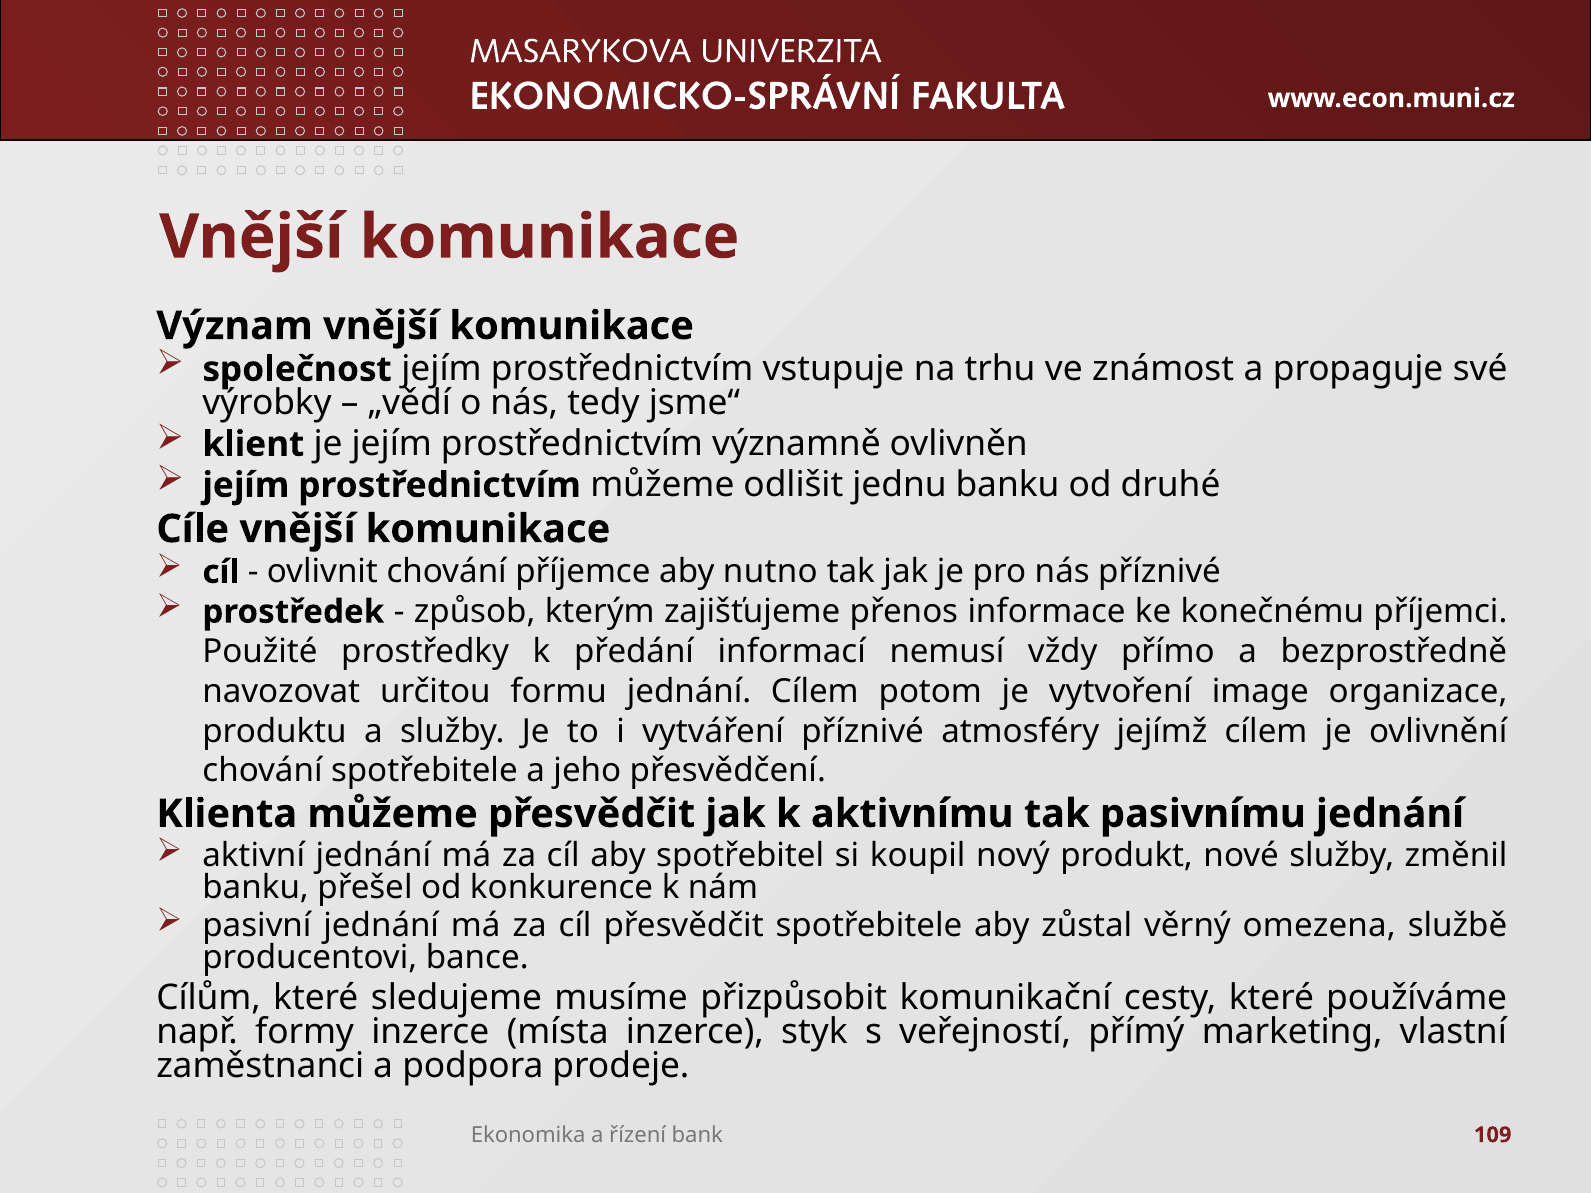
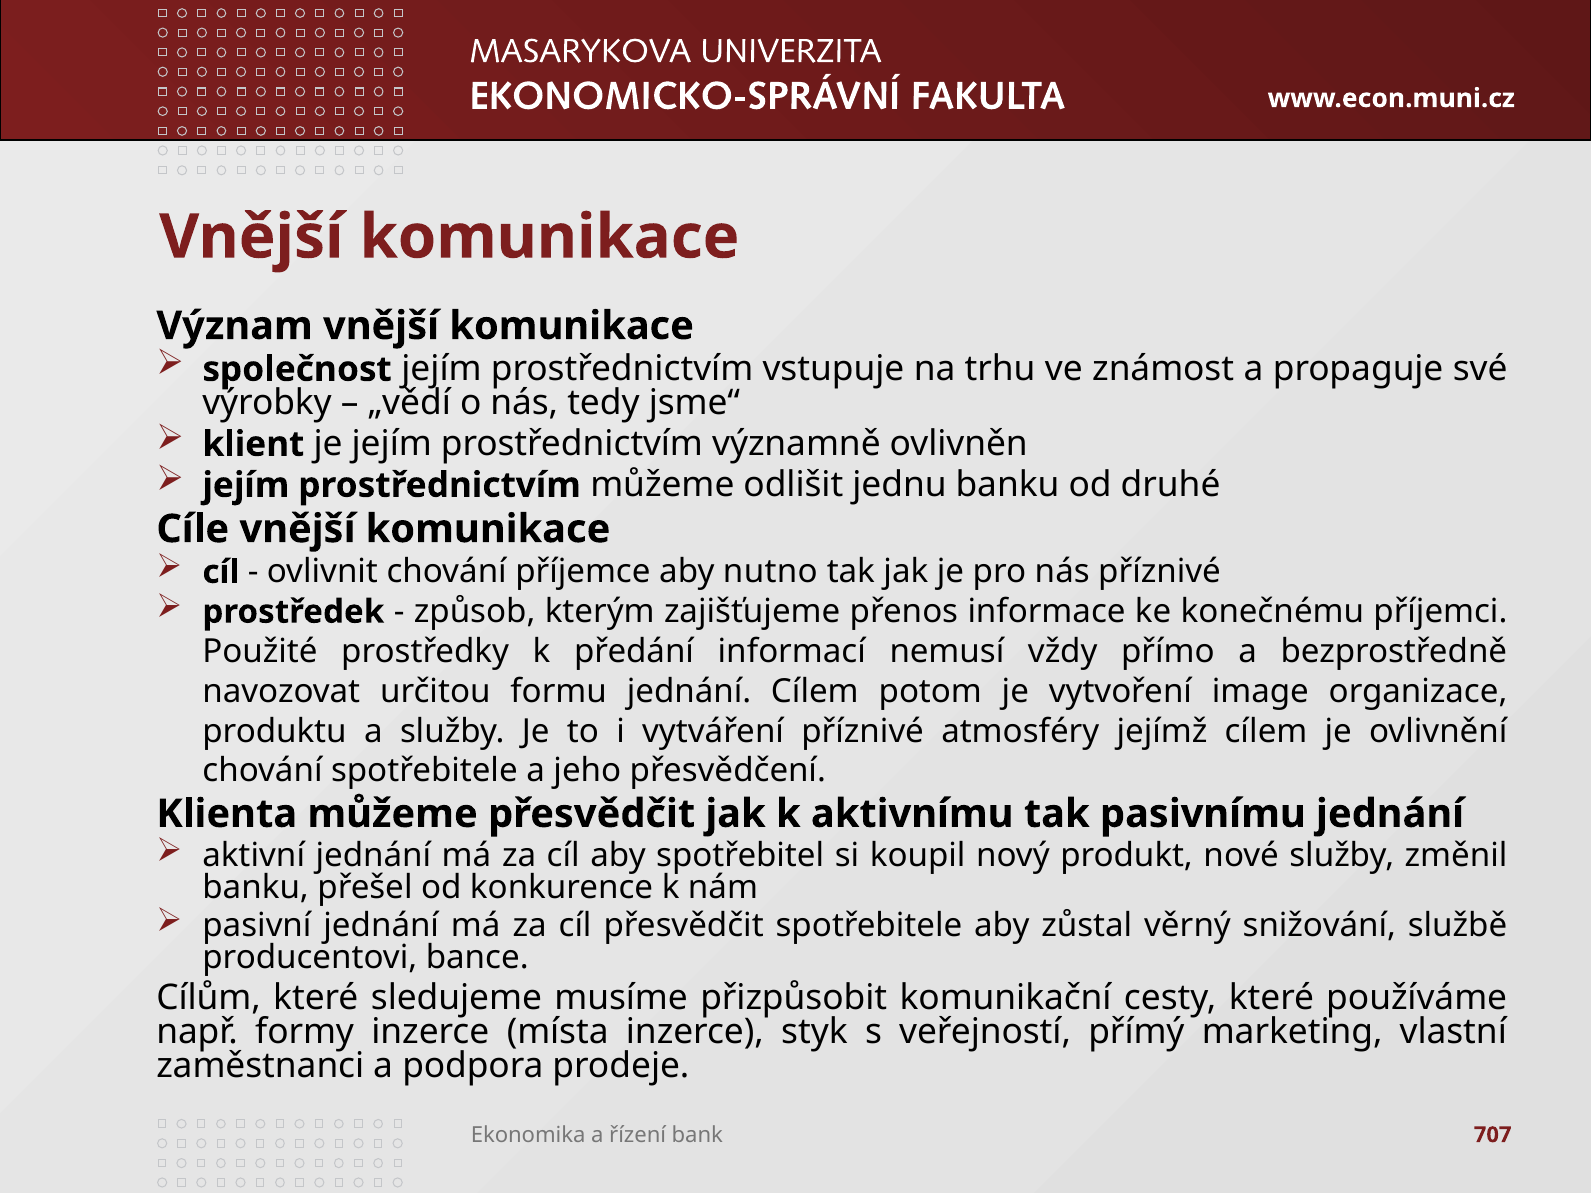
omezena: omezena -> snižování
109: 109 -> 707
